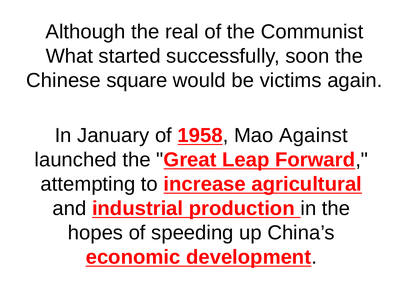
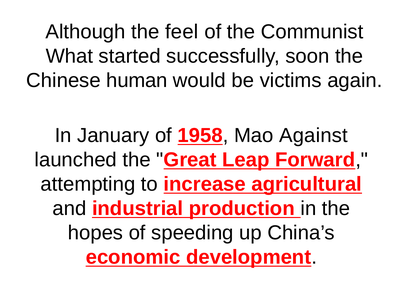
real: real -> feel
square: square -> human
